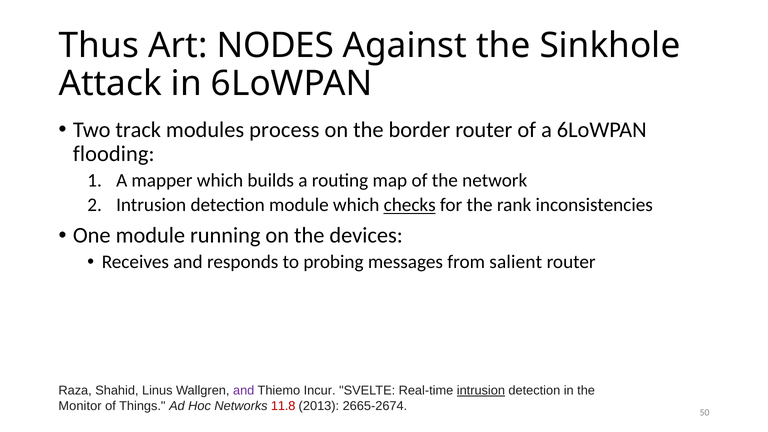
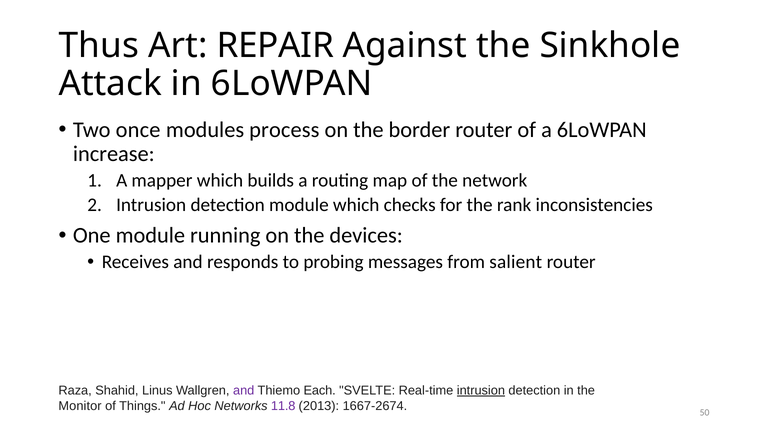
NODES: NODES -> REPAIR
track: track -> once
flooding: flooding -> increase
checks underline: present -> none
Incur: Incur -> Each
11.8 colour: red -> purple
2665-2674: 2665-2674 -> 1667-2674
